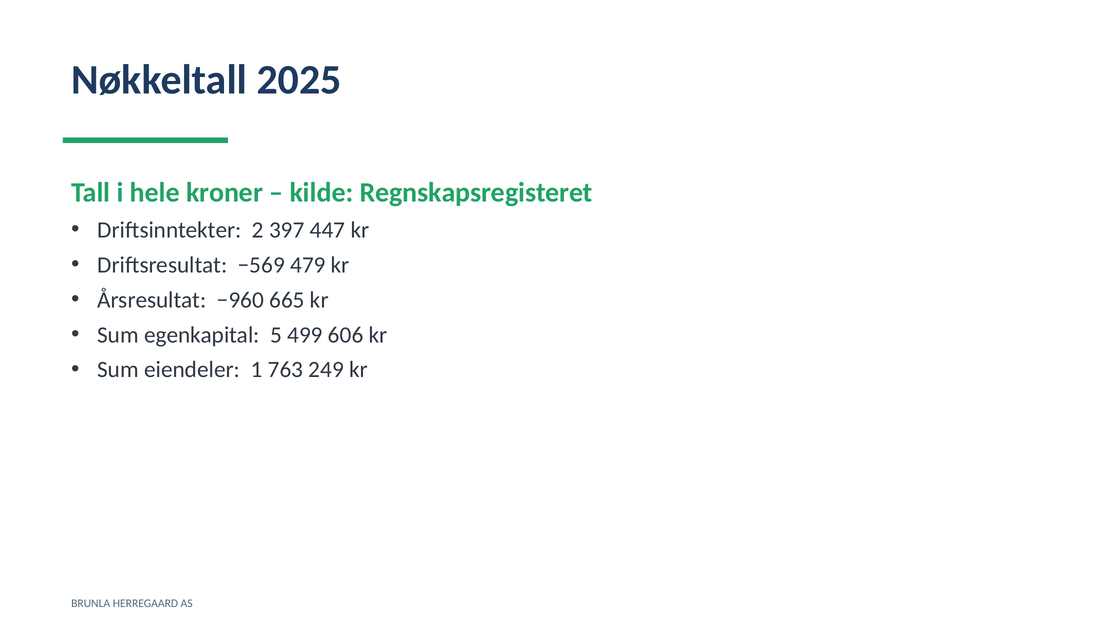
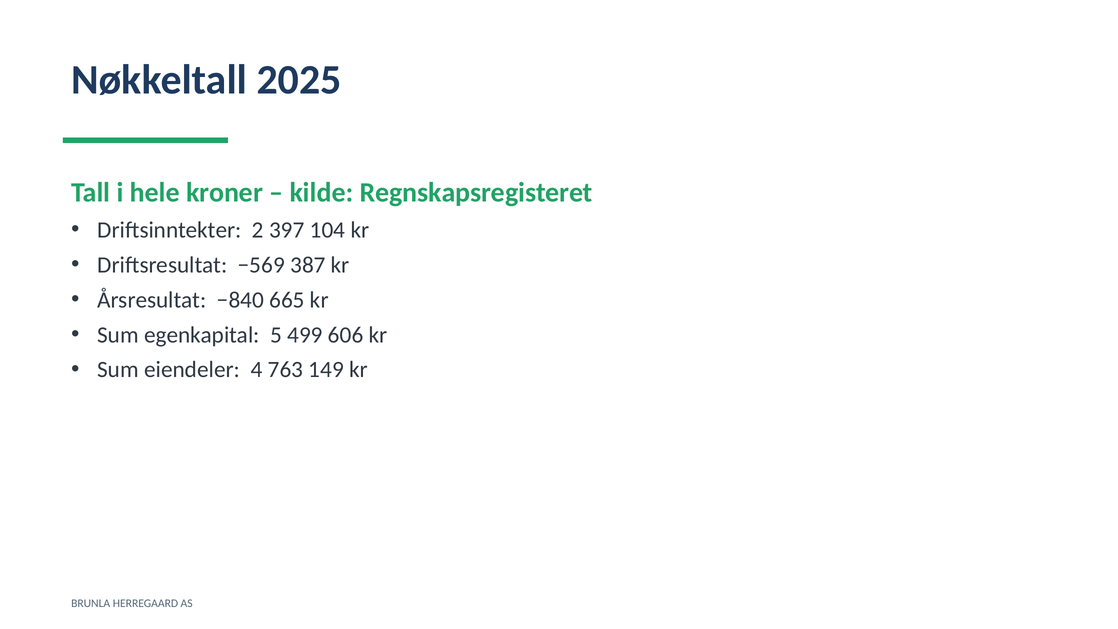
447: 447 -> 104
479: 479 -> 387
−960: −960 -> −840
1: 1 -> 4
249: 249 -> 149
